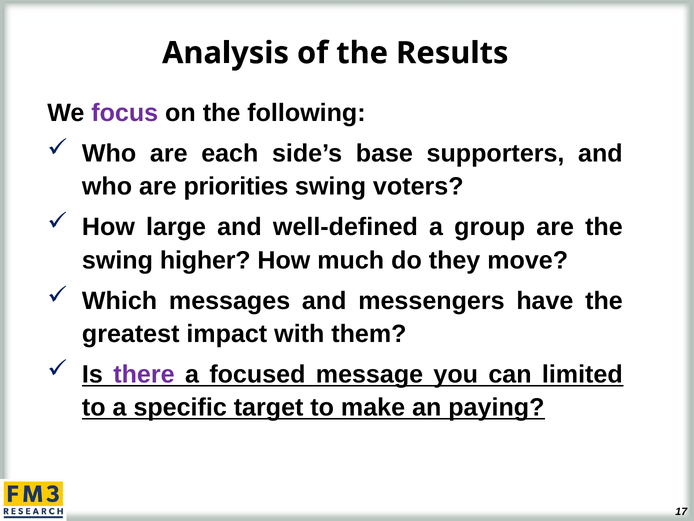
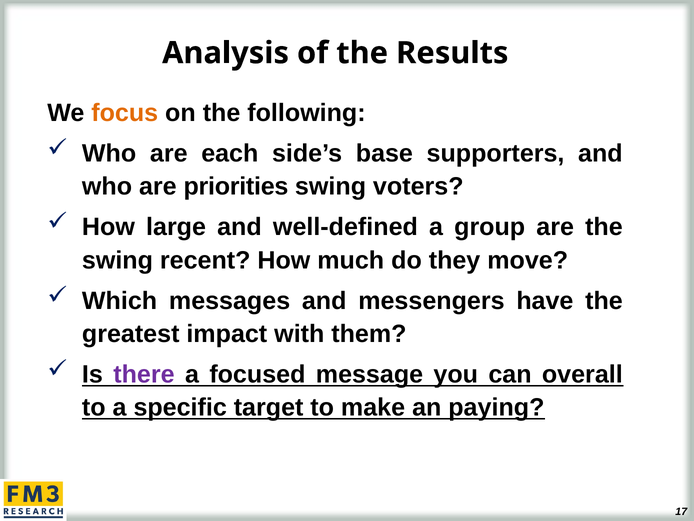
focus colour: purple -> orange
higher: higher -> recent
limited: limited -> overall
